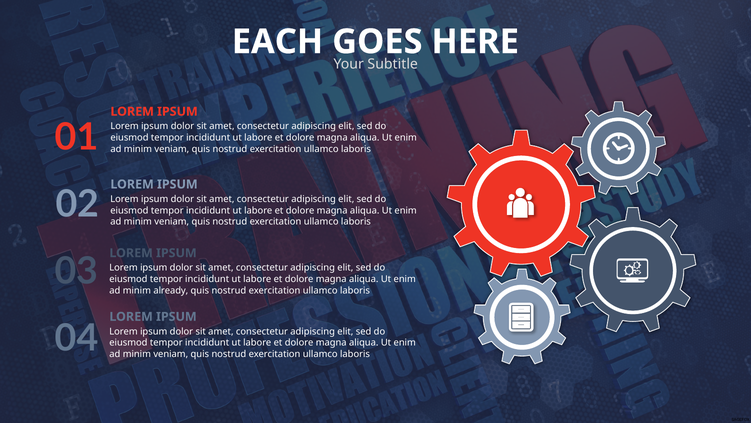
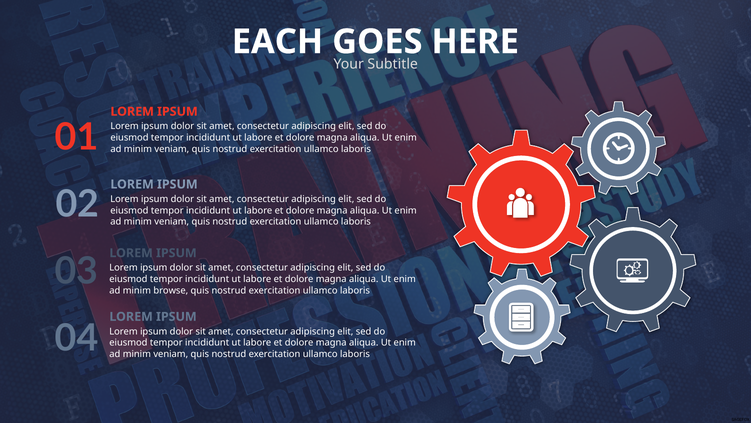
already: already -> browse
